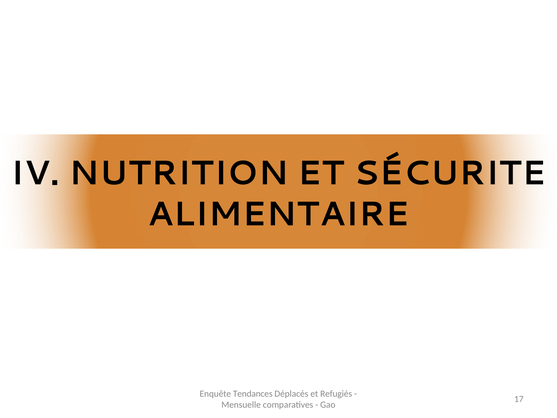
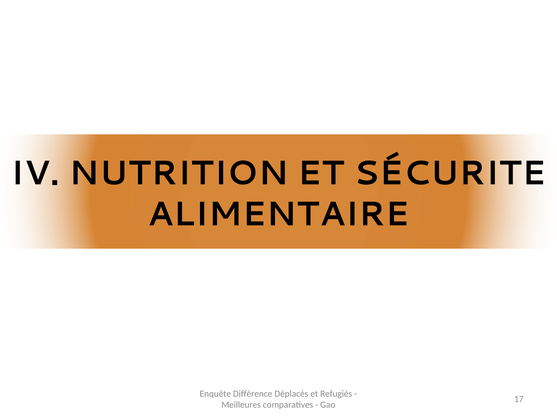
Tendances: Tendances -> Différence
Mensuelle: Mensuelle -> Meilleures
